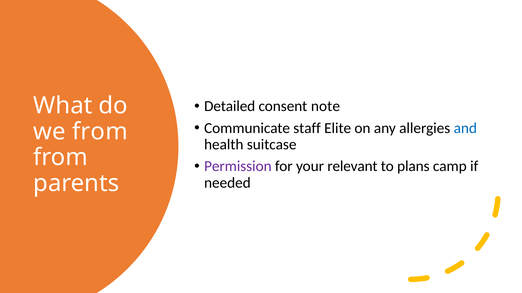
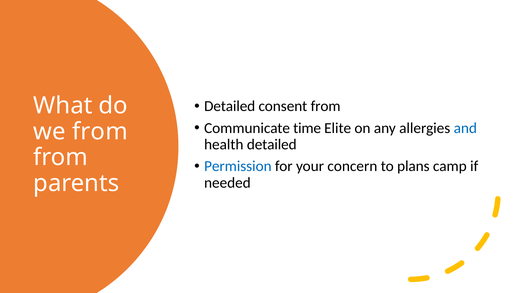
consent note: note -> from
staff: staff -> time
health suitcase: suitcase -> detailed
Permission colour: purple -> blue
relevant: relevant -> concern
